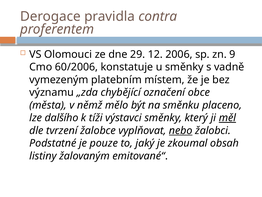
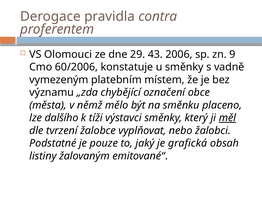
12: 12 -> 43
nebo underline: present -> none
zkoumal: zkoumal -> grafická
